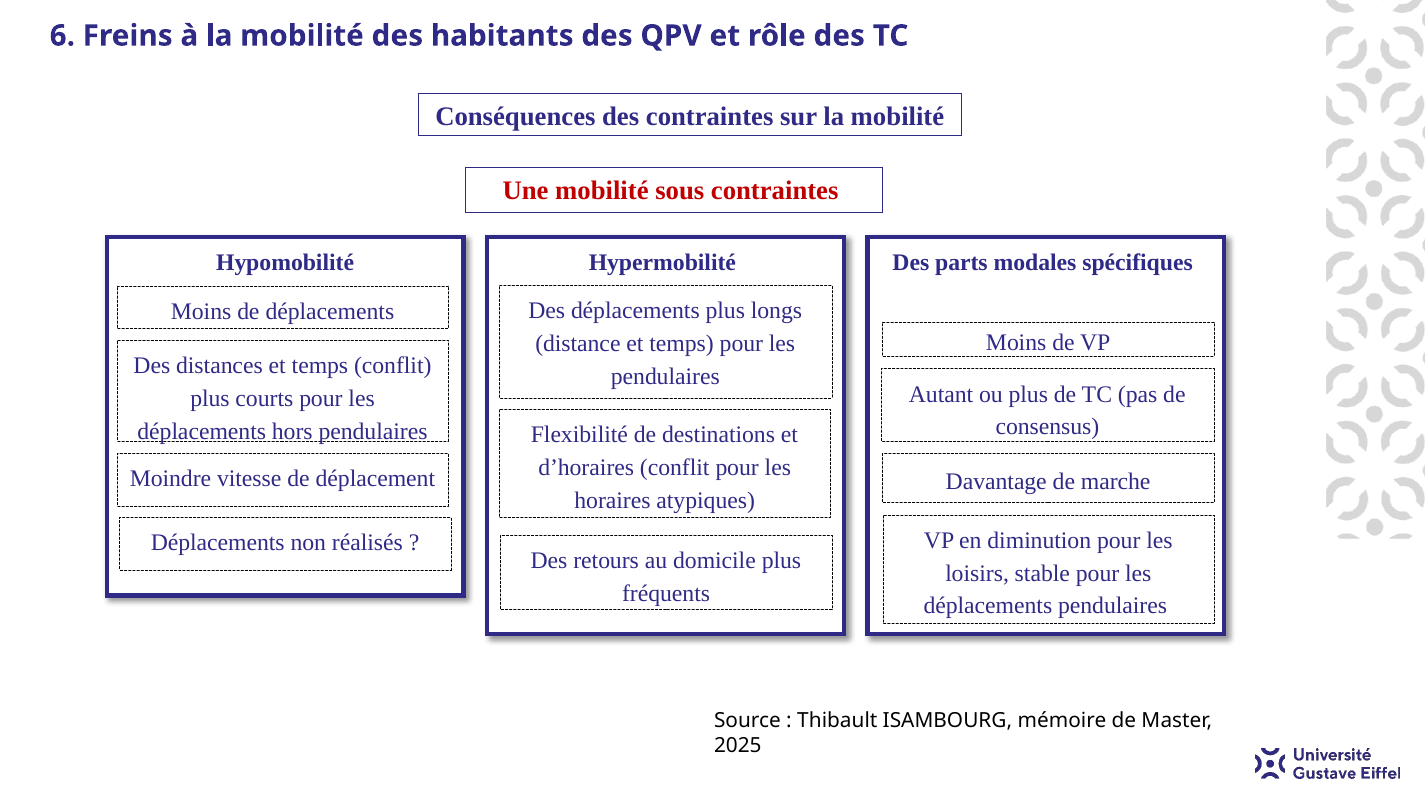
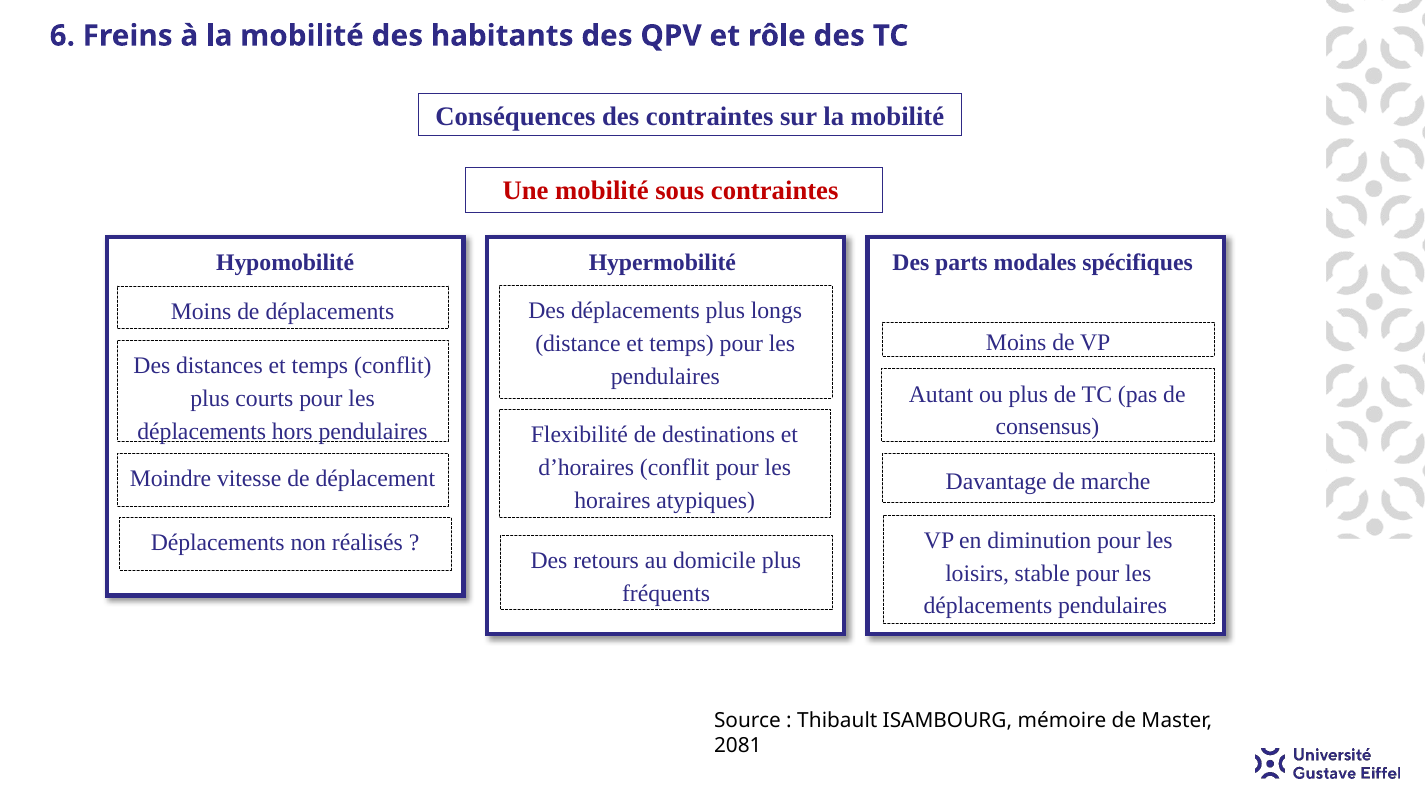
2025: 2025 -> 2081
